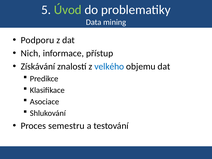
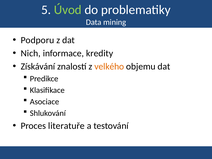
přístup: přístup -> kredity
velkého colour: blue -> orange
semestru: semestru -> literatuře
